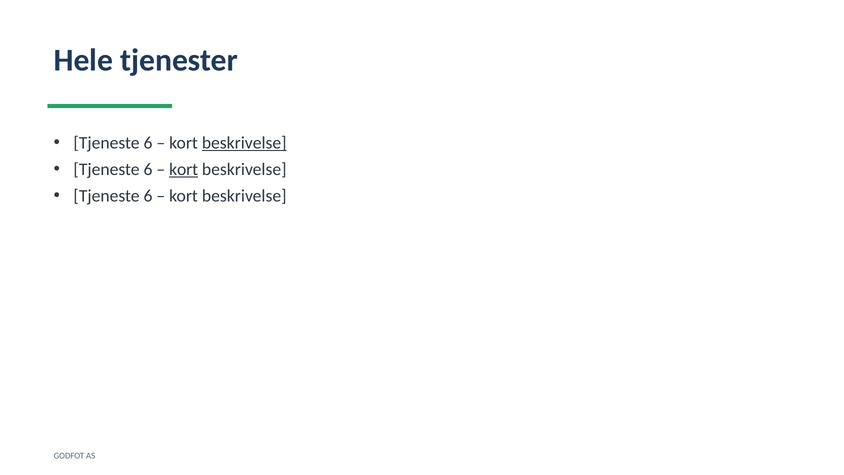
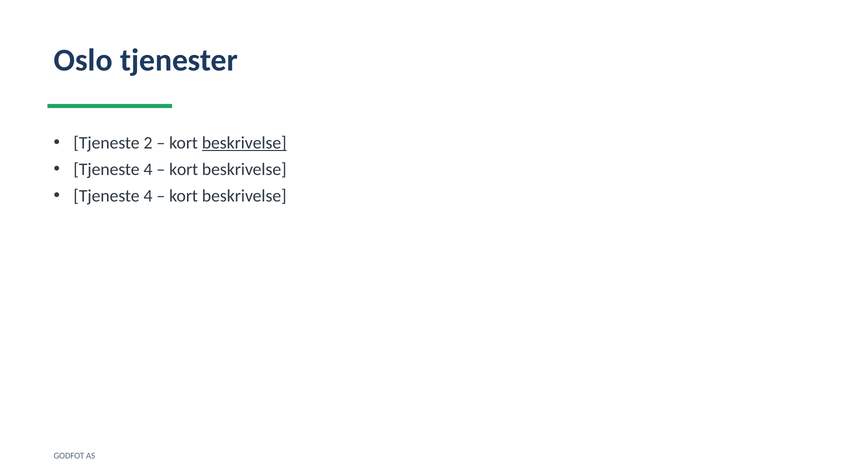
Hele: Hele -> Oslo
6 at (148, 143): 6 -> 2
6 at (148, 169): 6 -> 4
kort at (184, 169) underline: present -> none
6 at (148, 196): 6 -> 4
